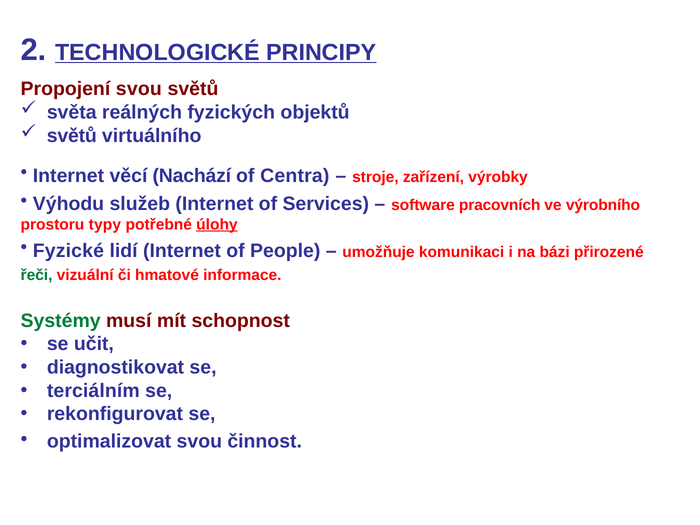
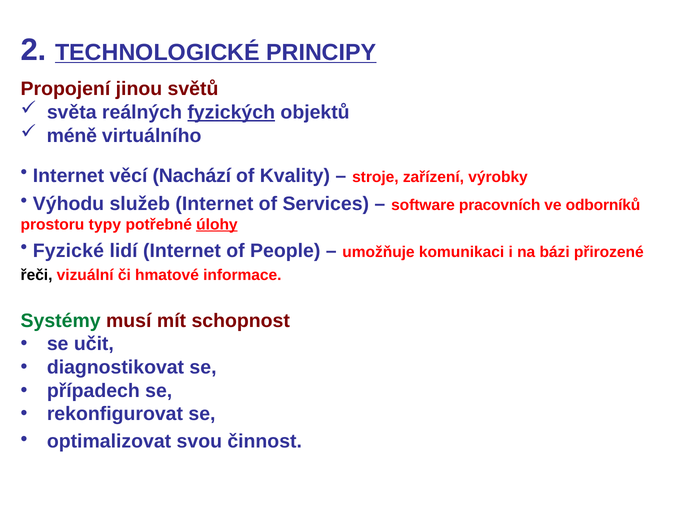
Propojení svou: svou -> jinou
fyzických underline: none -> present
světů at (72, 136): světů -> méně
Centra: Centra -> Kvality
výrobního: výrobního -> odborníků
řeči colour: green -> black
terciálním: terciálním -> případech
